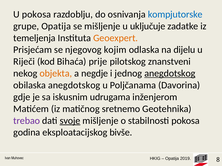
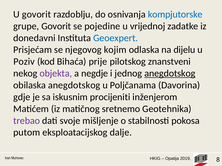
U pokosa: pokosa -> govorit
grupe Opatija: Opatija -> Govorit
se mišljenje: mišljenje -> pojedine
uključuje: uključuje -> vrijednoj
temeljenja: temeljenja -> donedavni
Geoexpert colour: orange -> blue
Riječi: Riječi -> Poziv
objekta colour: orange -> purple
udrugama: udrugama -> procijeniti
svoje underline: present -> none
godina: godina -> putom
bivše: bivše -> dalje
